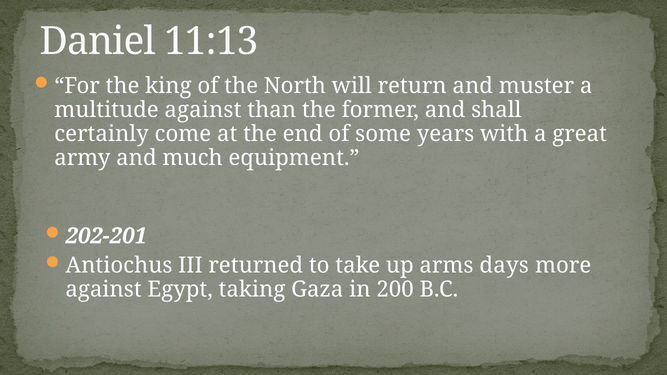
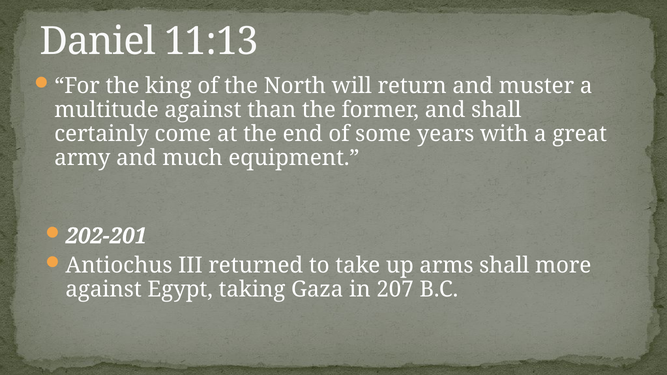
arms days: days -> shall
200: 200 -> 207
